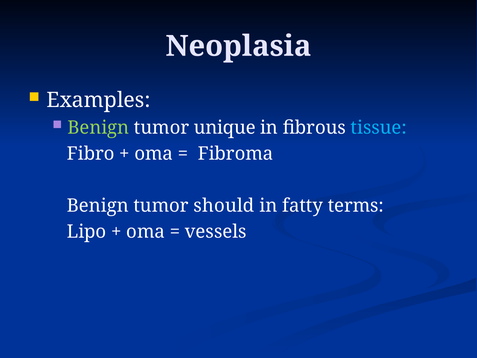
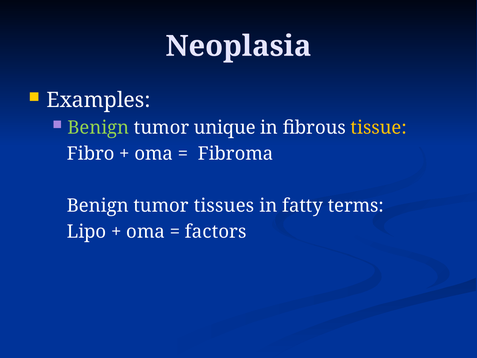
tissue colour: light blue -> yellow
should: should -> tissues
vessels: vessels -> factors
